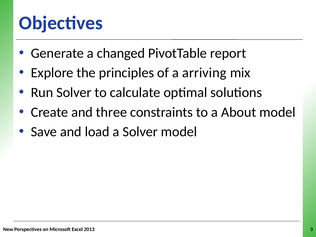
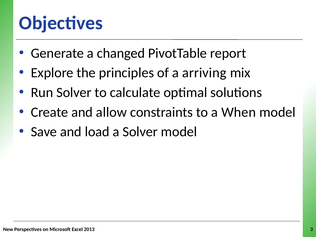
three: three -> allow
About: About -> When
